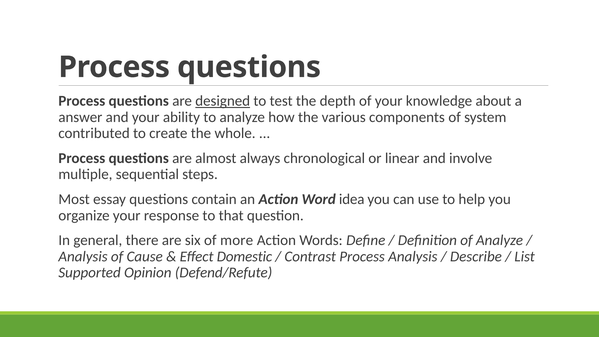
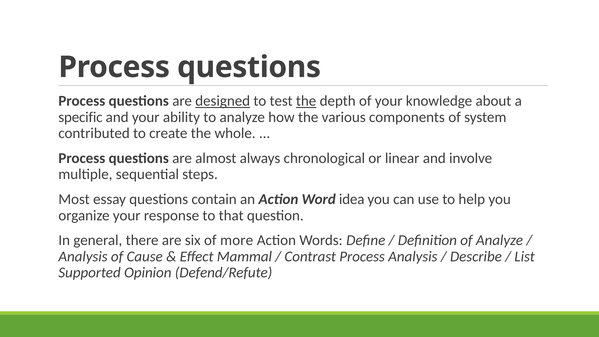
the at (306, 101) underline: none -> present
answer: answer -> specific
Domestic: Domestic -> Mammal
